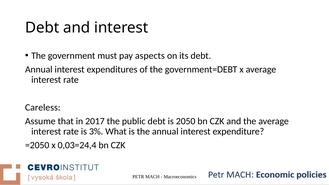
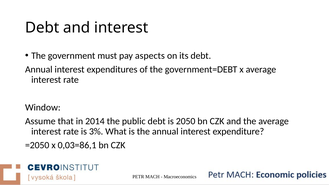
Careless: Careless -> Window
2017: 2017 -> 2014
0,03=24,4: 0,03=24,4 -> 0,03=86,1
